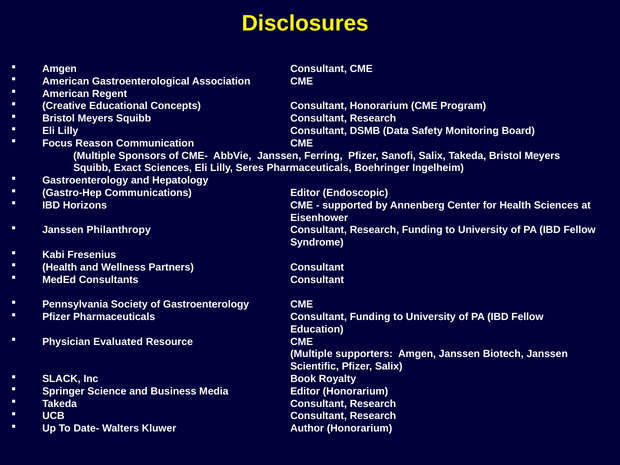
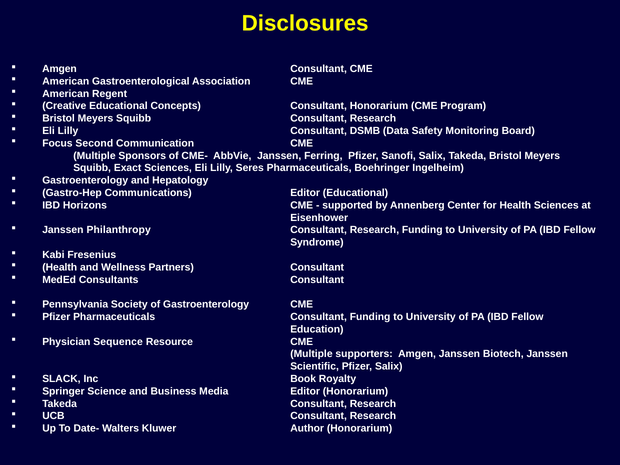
Reason: Reason -> Second
Editor Endoscopic: Endoscopic -> Educational
Evaluated: Evaluated -> Sequence
